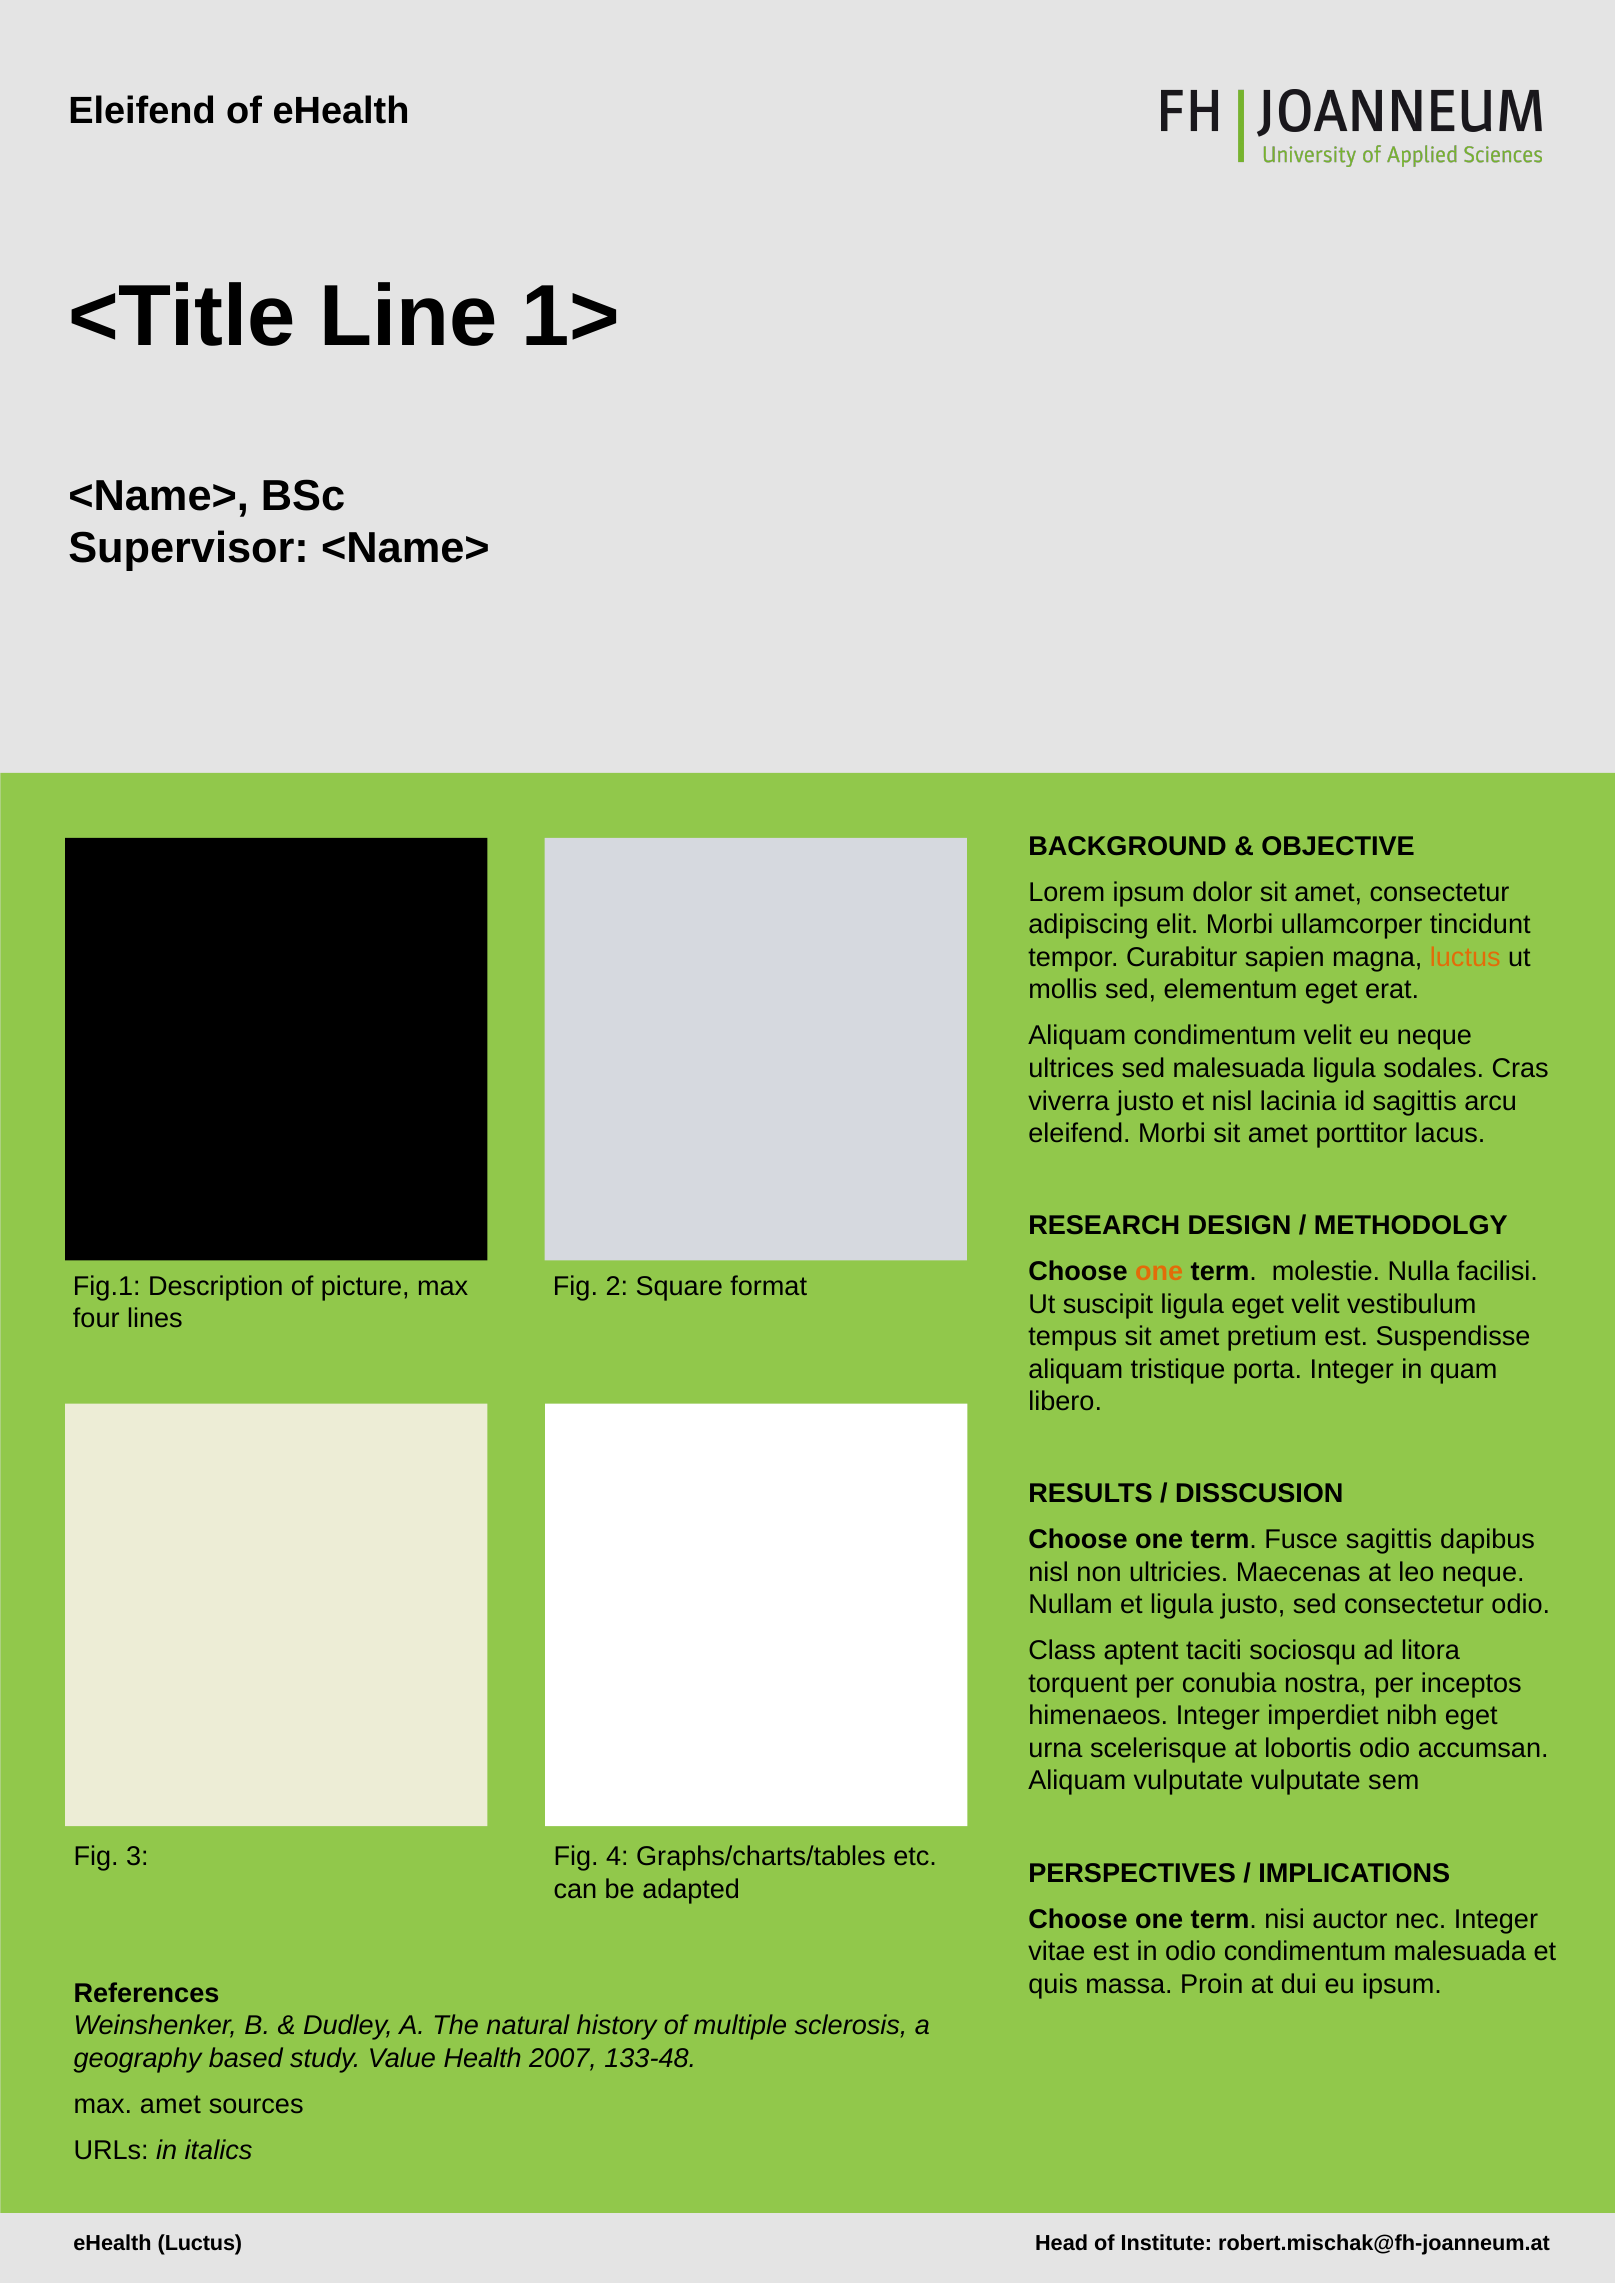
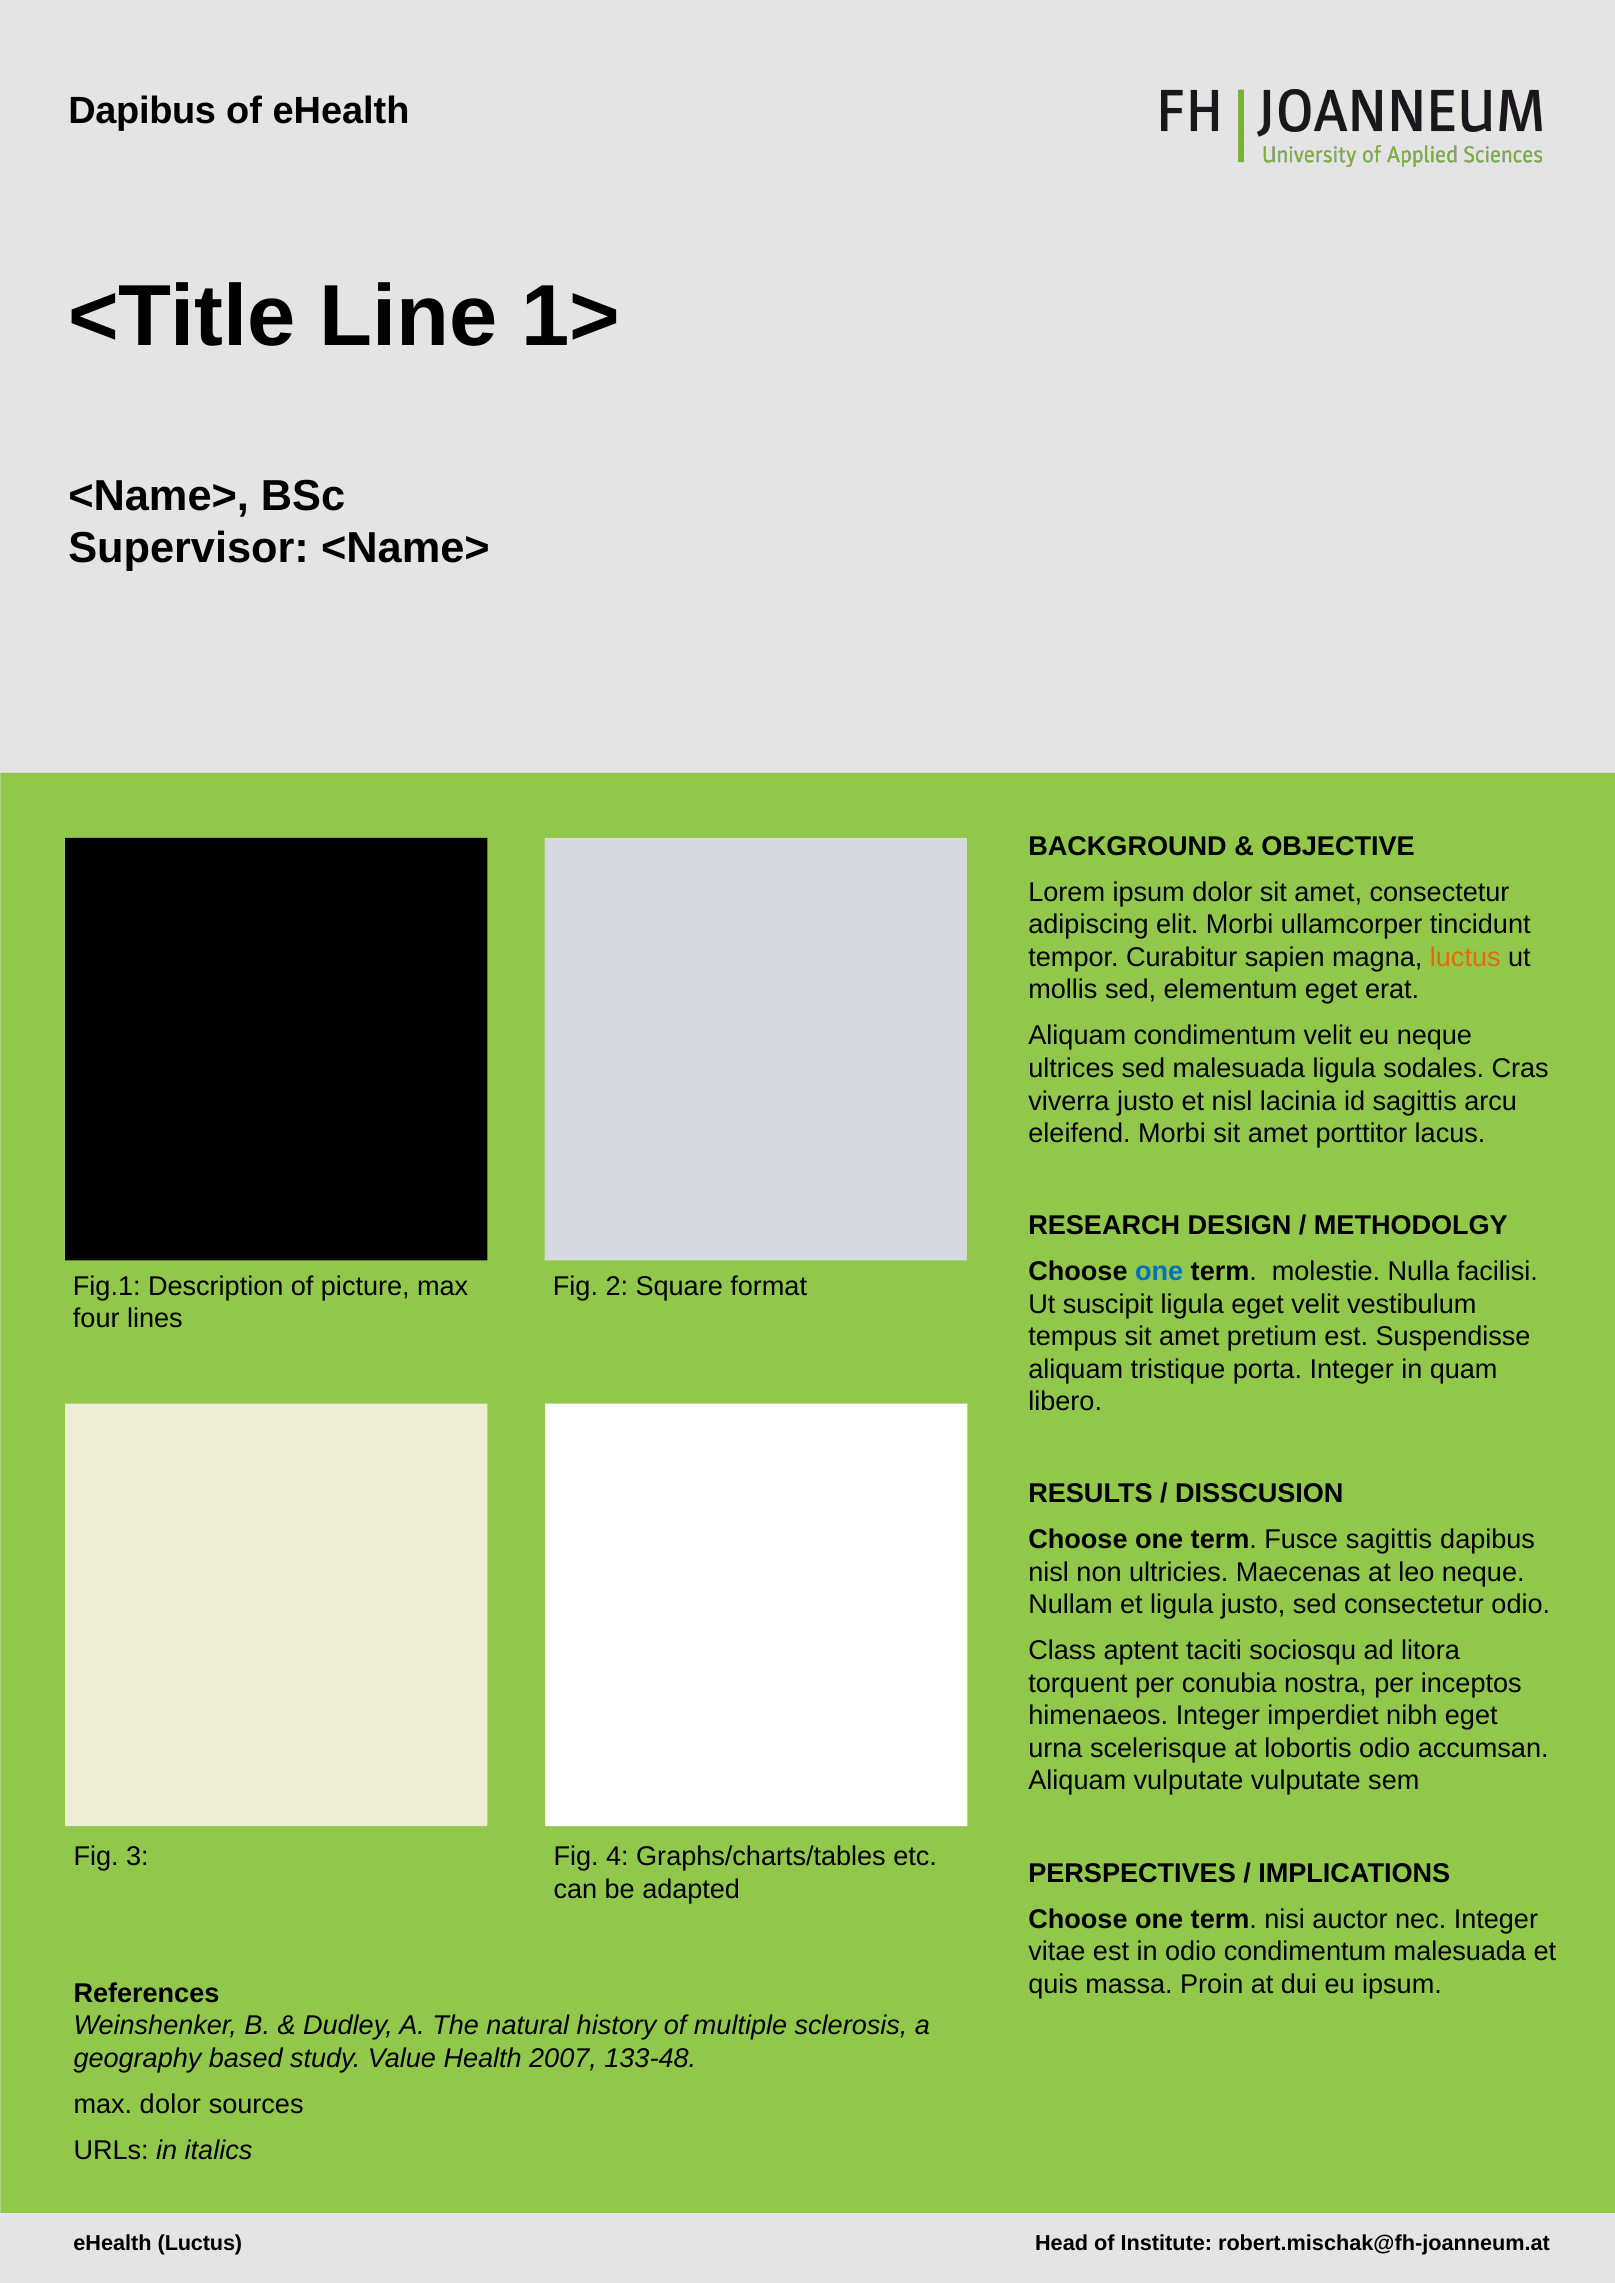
Eleifend at (142, 111): Eleifend -> Dapibus
one at (1159, 1272) colour: orange -> blue
max amet: amet -> dolor
